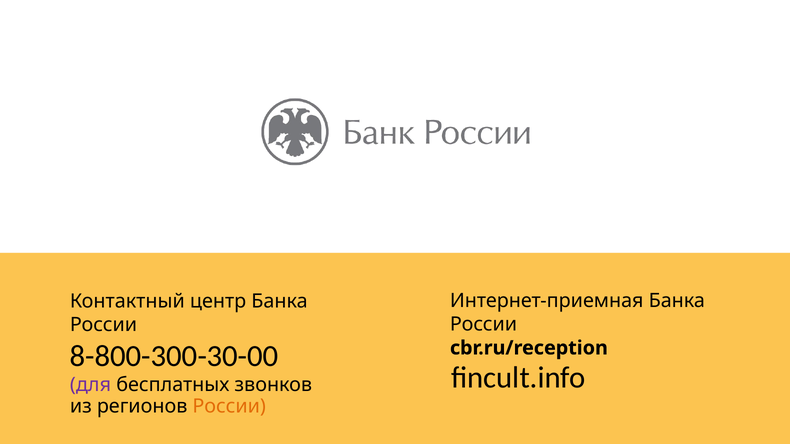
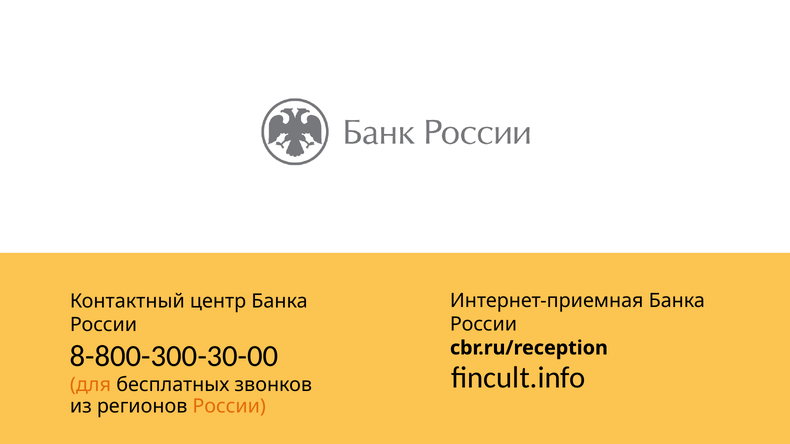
для colour: purple -> orange
